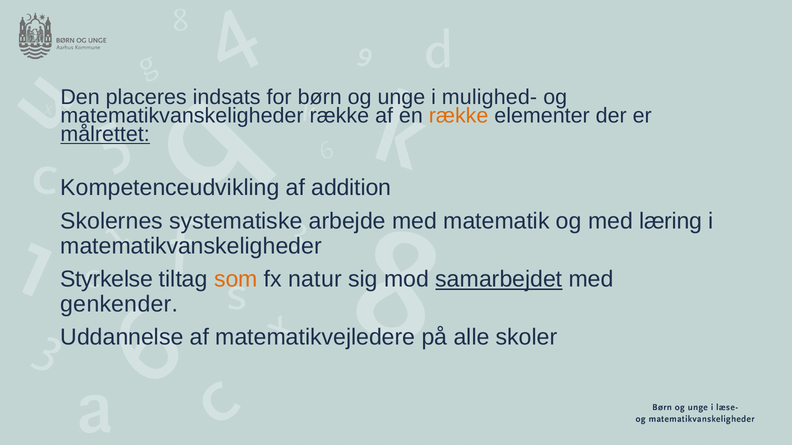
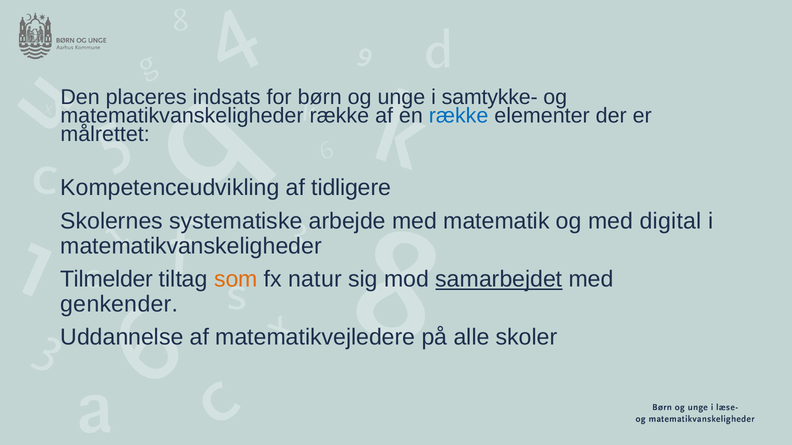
mulighed-: mulighed- -> samtykke-
række at (459, 116) colour: orange -> blue
målrettet underline: present -> none
addition: addition -> tidligere
læring: læring -> digital
Styrkelse: Styrkelse -> Tilmelder
